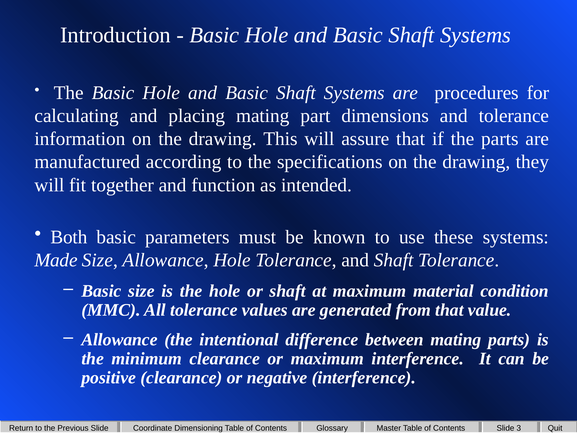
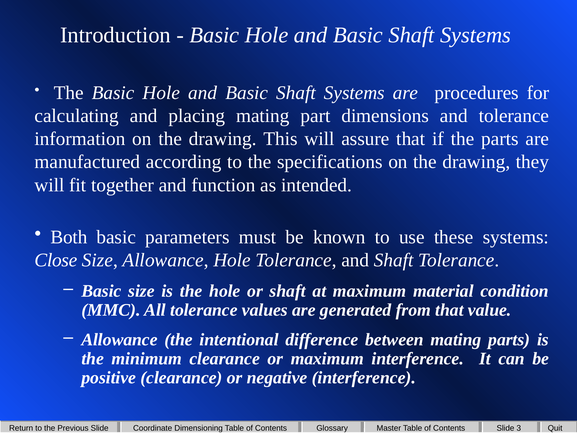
Made: Made -> Close
